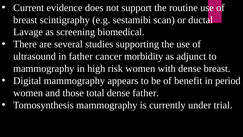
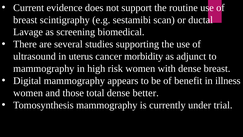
in father: father -> uterus
period: period -> illness
dense father: father -> better
